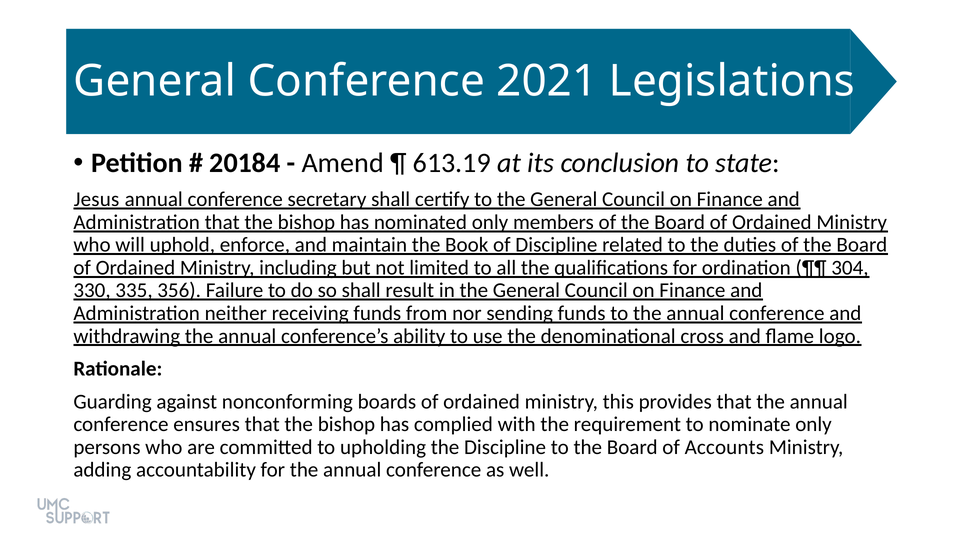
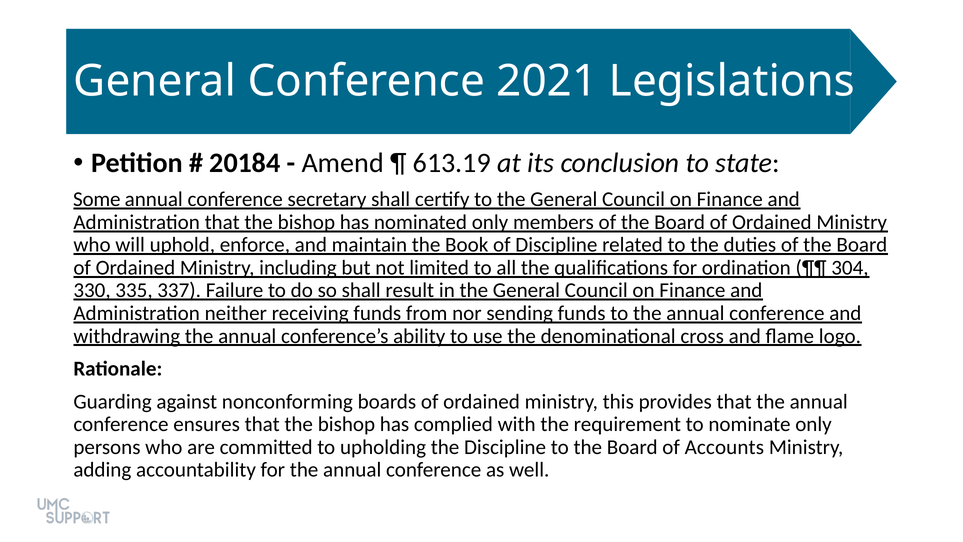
Jesus: Jesus -> Some
356: 356 -> 337
